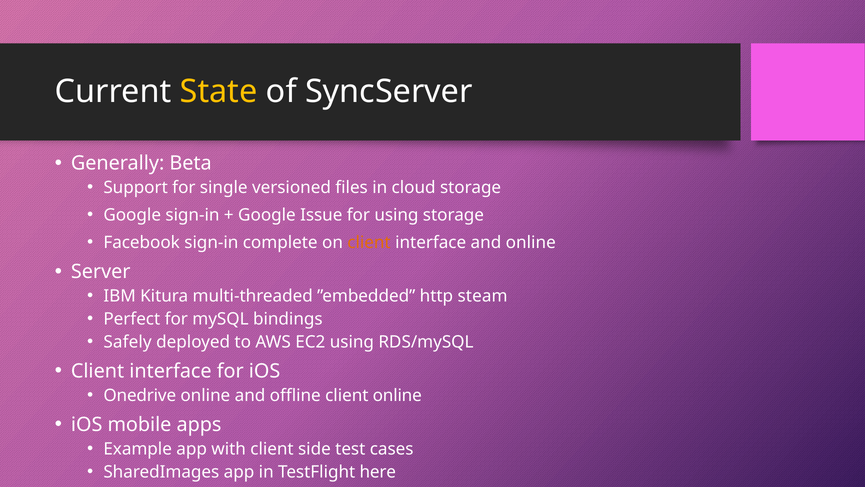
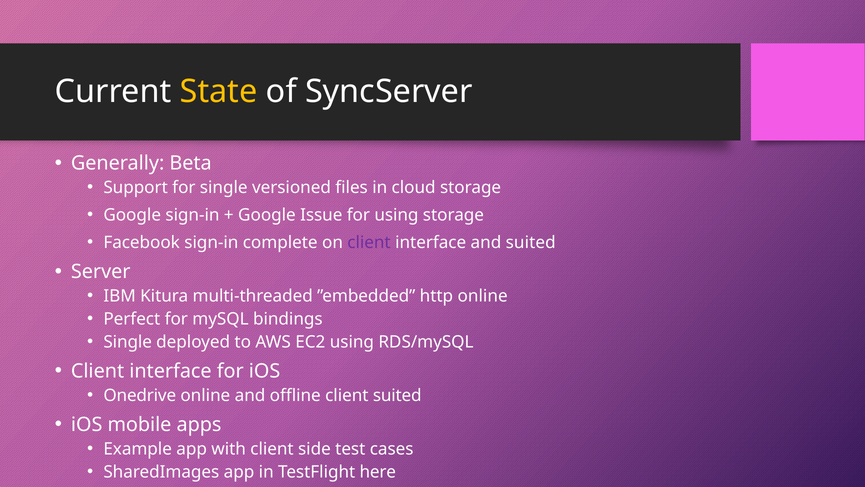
client at (369, 242) colour: orange -> purple
and online: online -> suited
http steam: steam -> online
Safely at (128, 342): Safely -> Single
client online: online -> suited
